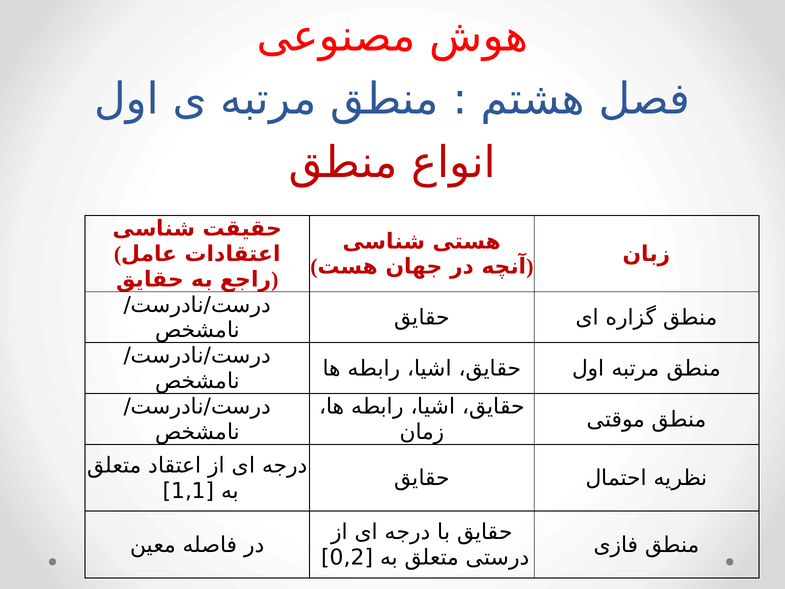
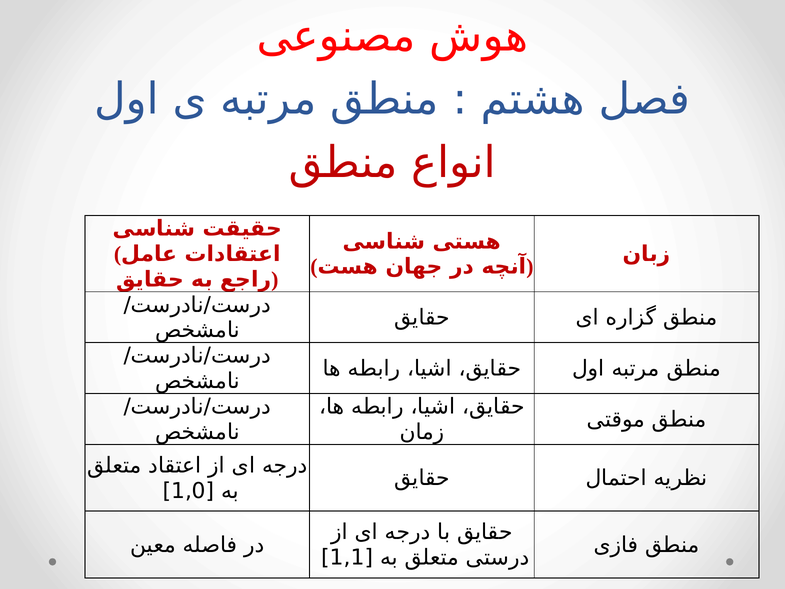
1,1: 1,1 -> 1,0
0,2: 0,2 -> 1,1
